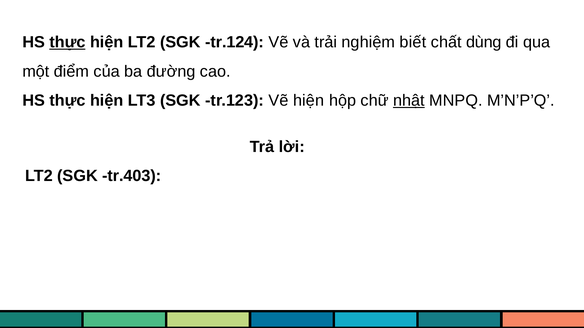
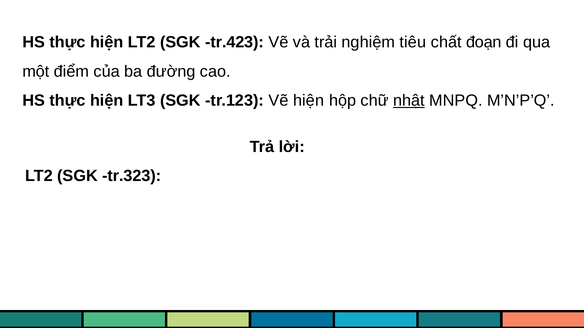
thực at (67, 42) underline: present -> none
tr.124: tr.124 -> tr.423
biết: biết -> tiêu
dùng: dùng -> đoạn
tr.403: tr.403 -> tr.323
